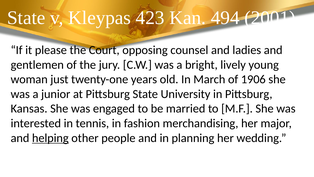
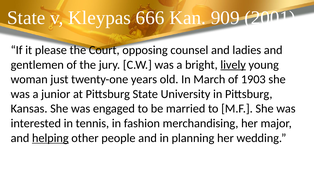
423: 423 -> 666
494: 494 -> 909
lively underline: none -> present
1906: 1906 -> 1903
